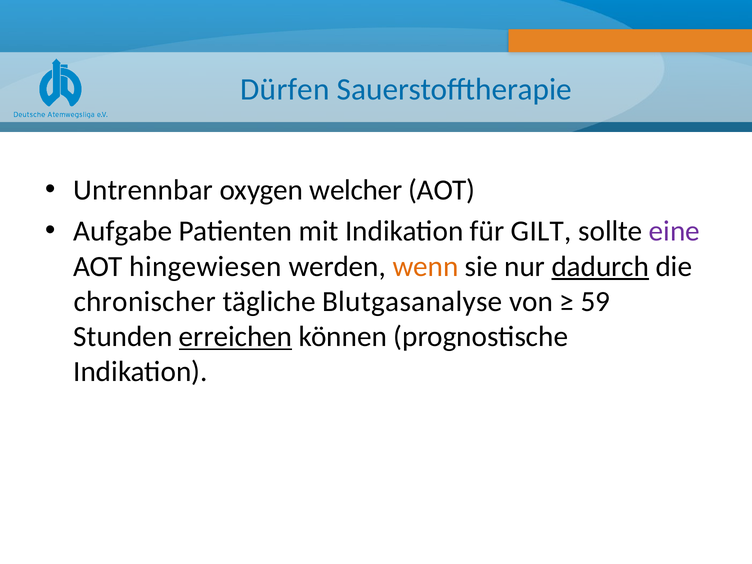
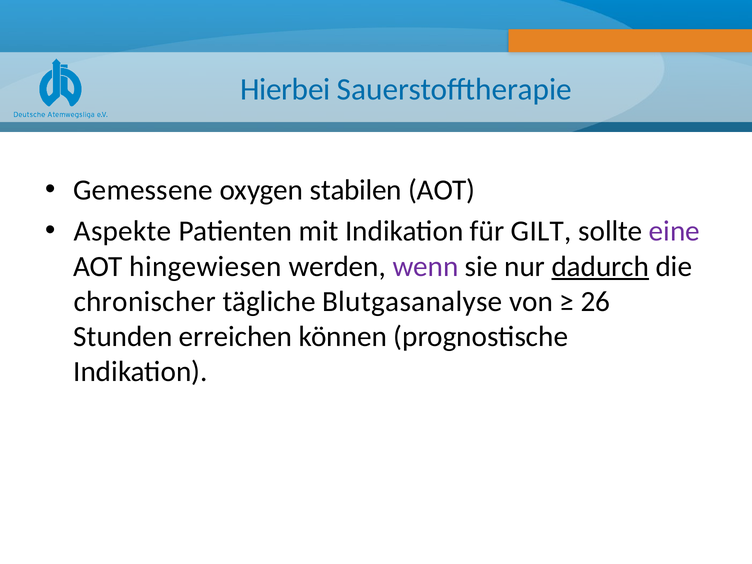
Dürfen: Dürfen -> Hierbei
Untrennbar: Untrennbar -> Gemessene
welcher: welcher -> stabilen
Aufgabe: Aufgabe -> Aspekte
wenn colour: orange -> purple
59: 59 -> 26
erreichen underline: present -> none
